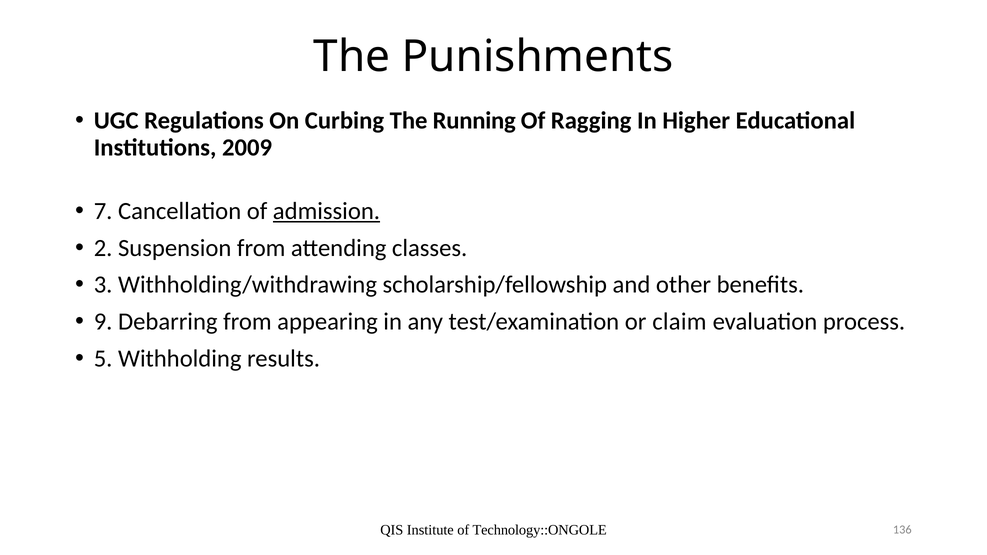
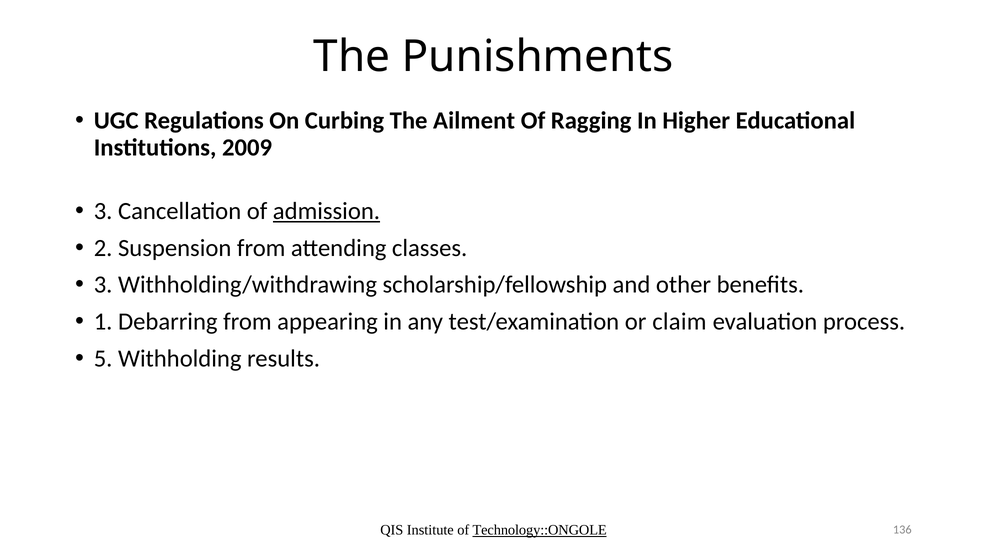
Running: Running -> Ailment
7 at (103, 211): 7 -> 3
9: 9 -> 1
Technology::ONGOLE underline: none -> present
